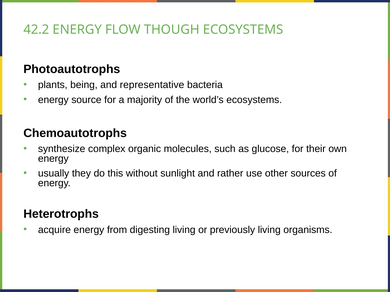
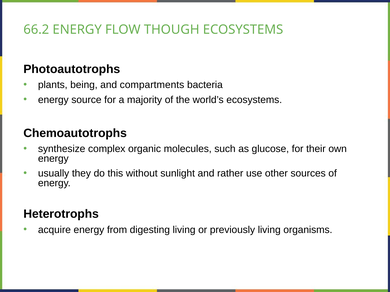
42.2: 42.2 -> 66.2
representative: representative -> compartments
